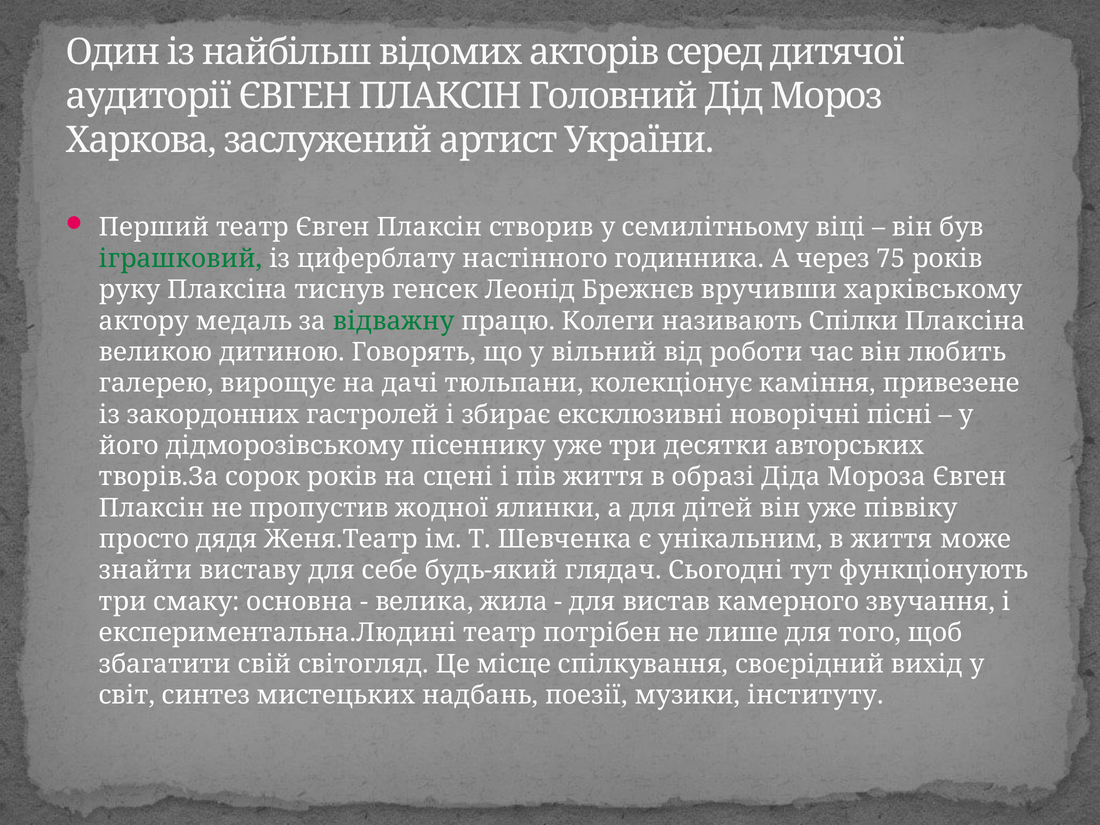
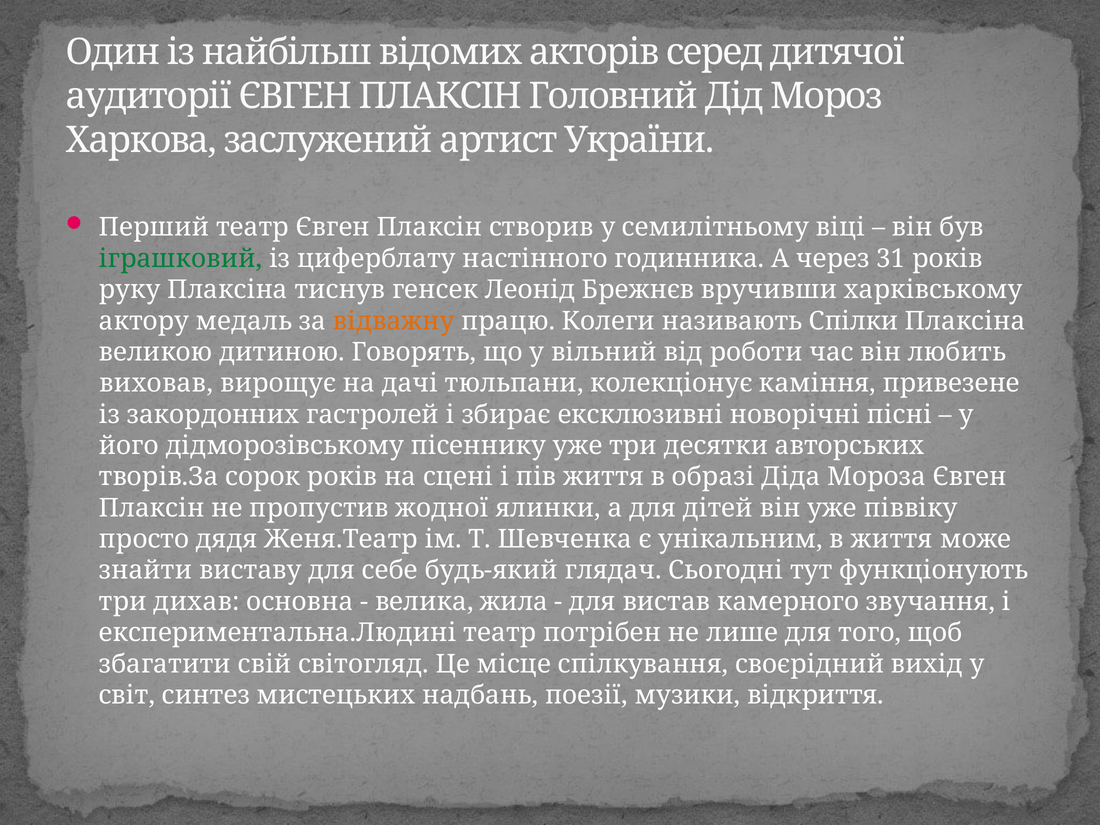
75: 75 -> 31
відважну colour: green -> orange
галерею: галерею -> виховав
смаку: смаку -> дихав
інституту: інституту -> відкриття
